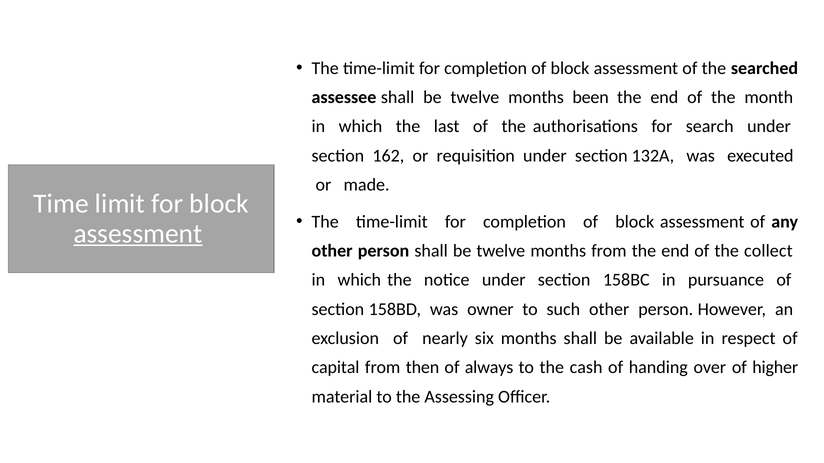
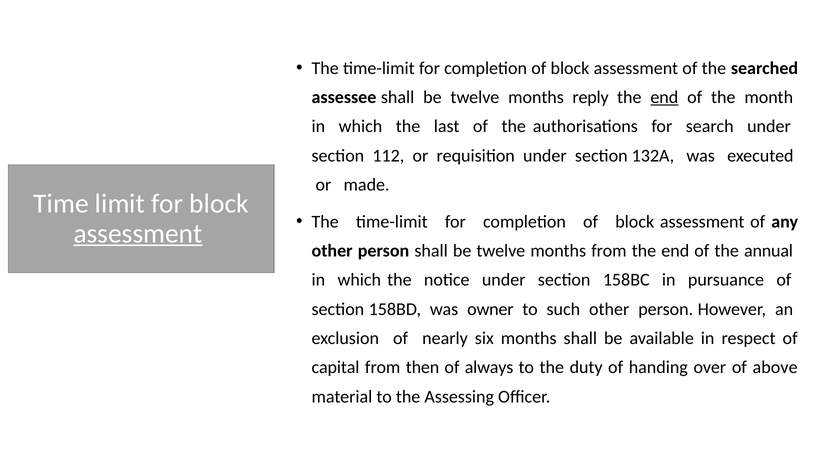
been: been -> reply
end at (664, 97) underline: none -> present
162: 162 -> 112
collect: collect -> annual
cash: cash -> duty
higher: higher -> above
